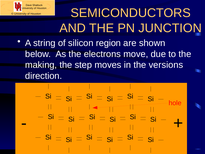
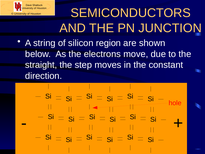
making: making -> straight
versions: versions -> constant
